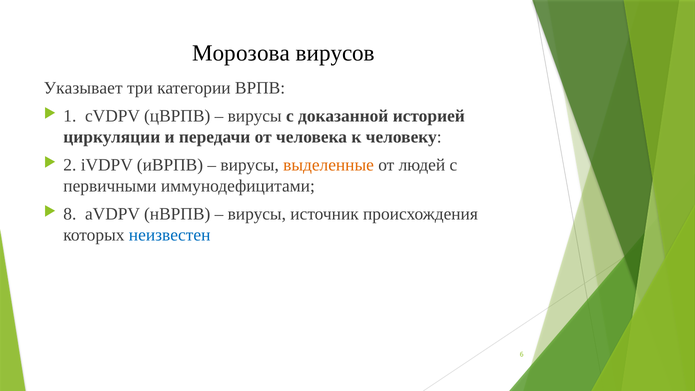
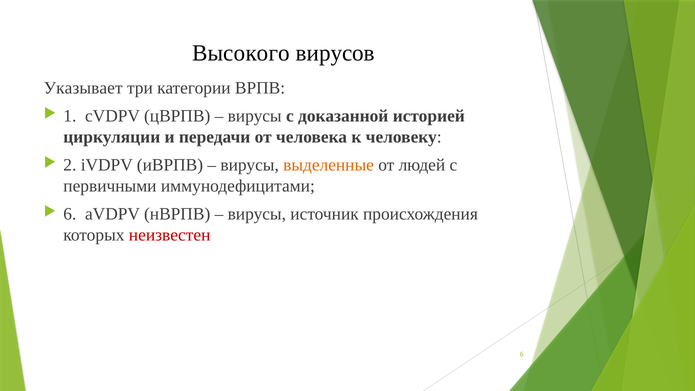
Морозова: Морозова -> Высокого
8 at (70, 214): 8 -> 6
неизвестен colour: blue -> red
